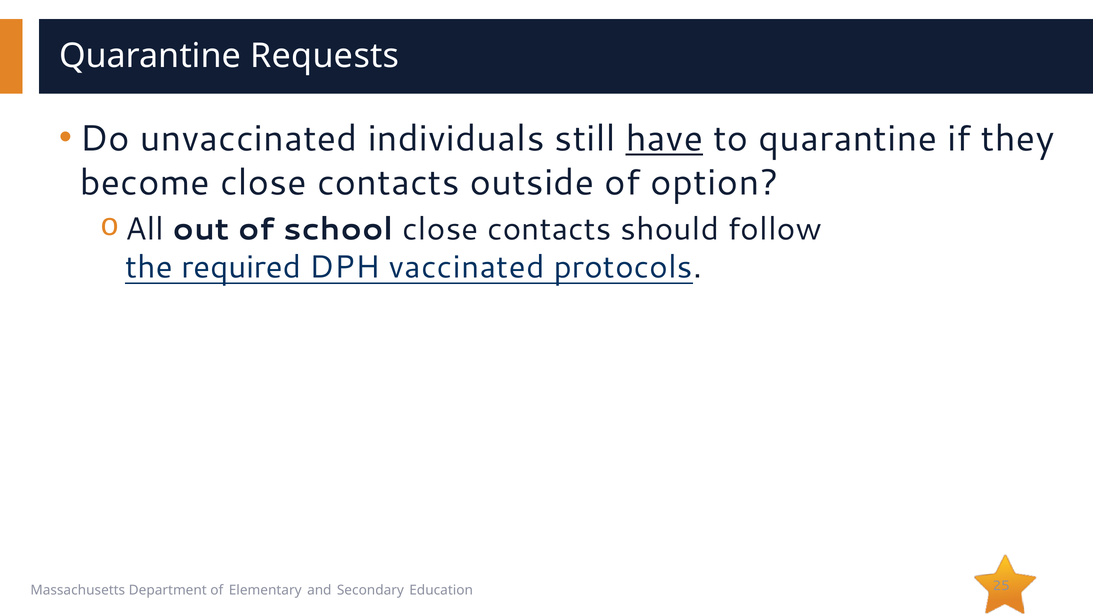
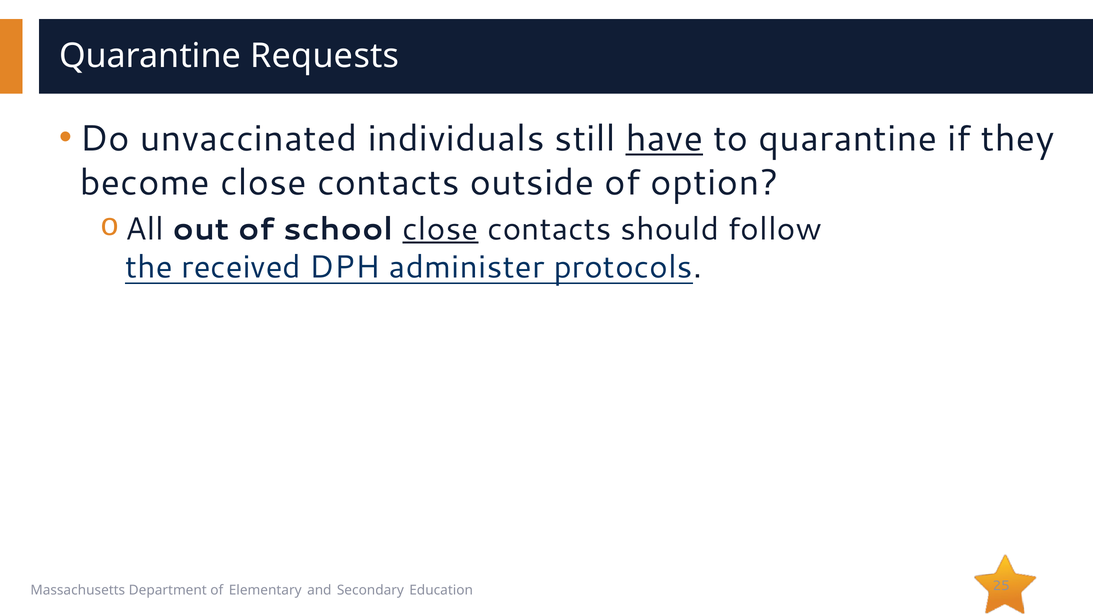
close at (440, 229) underline: none -> present
required: required -> received
vaccinated: vaccinated -> administer
